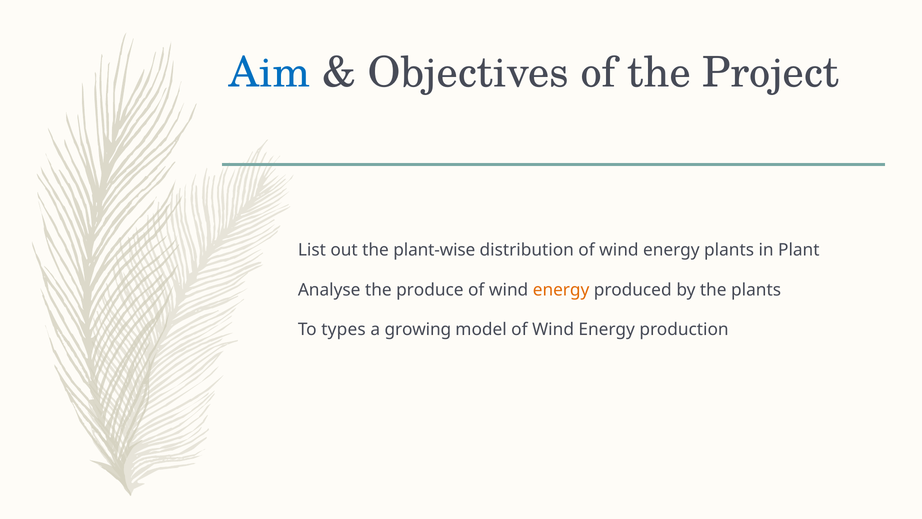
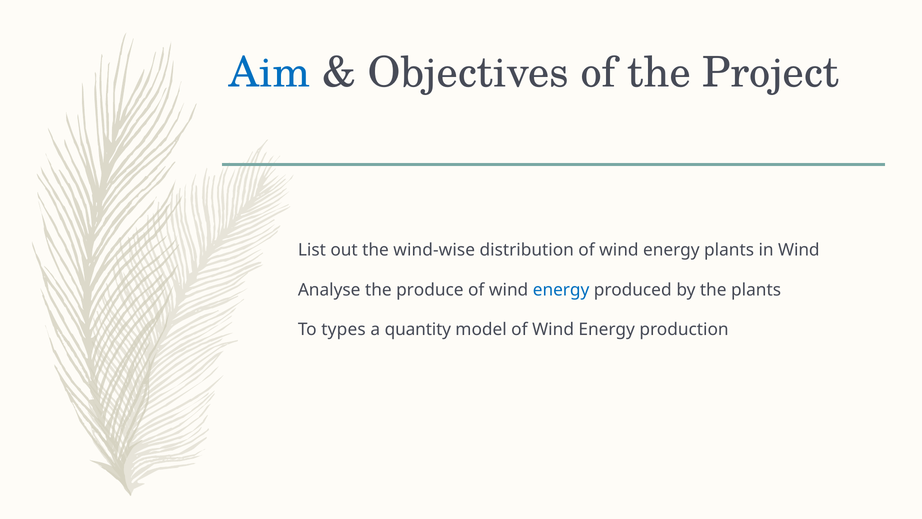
plant-wise: plant-wise -> wind-wise
in Plant: Plant -> Wind
energy at (561, 290) colour: orange -> blue
growing: growing -> quantity
